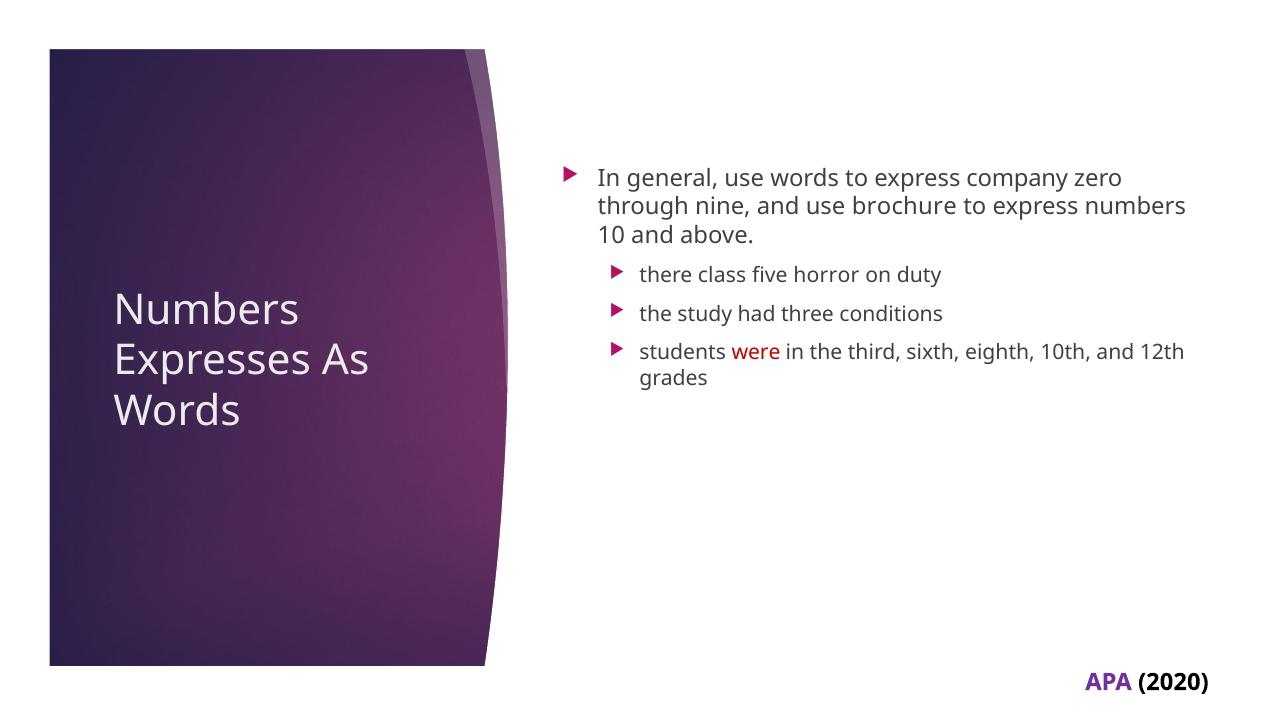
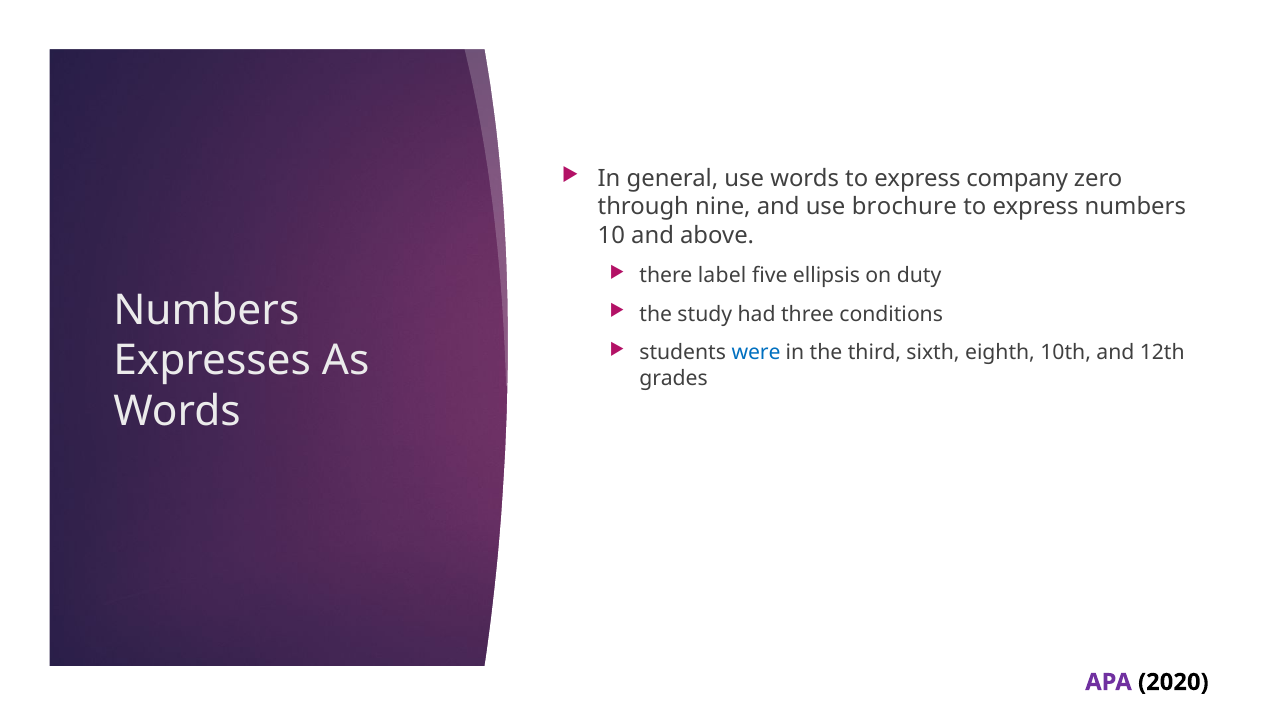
class: class -> label
horror: horror -> ellipsis
were colour: red -> blue
